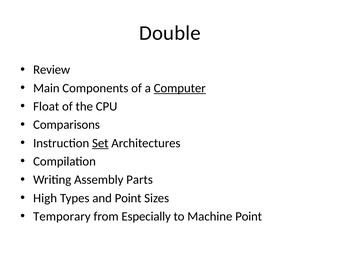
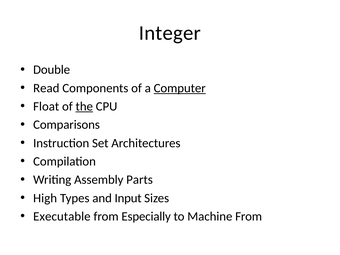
Double: Double -> Integer
Review: Review -> Double
Main: Main -> Read
the underline: none -> present
Set underline: present -> none
and Point: Point -> Input
Temporary: Temporary -> Executable
Machine Point: Point -> From
